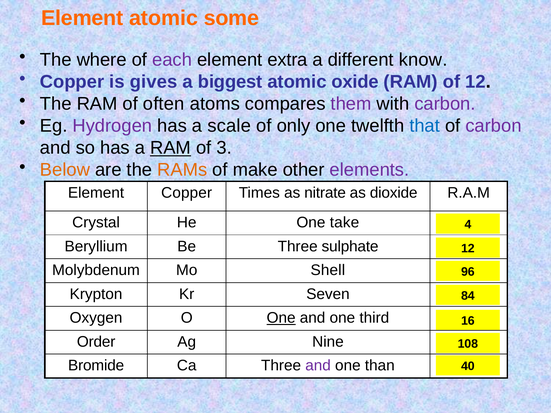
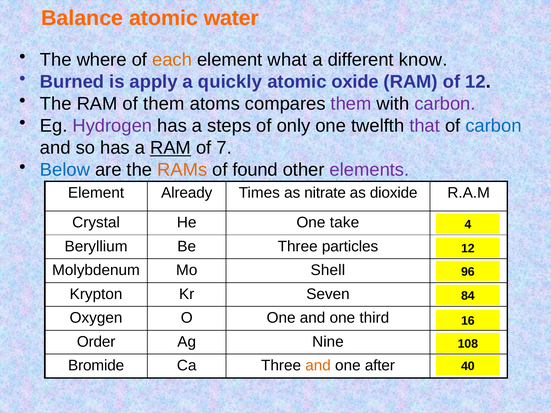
Element at (82, 18): Element -> Balance
some: some -> water
each colour: purple -> orange
extra: extra -> what
Copper at (72, 82): Copper -> Burned
gives: gives -> apply
biggest: biggest -> quickly
of often: often -> them
scale: scale -> steps
that colour: blue -> purple
carbon at (494, 126) colour: purple -> blue
3: 3 -> 7
Below colour: orange -> blue
make: make -> found
Element Copper: Copper -> Already
sulphate: sulphate -> particles
One at (281, 318) underline: present -> none
and at (318, 366) colour: purple -> orange
than: than -> after
